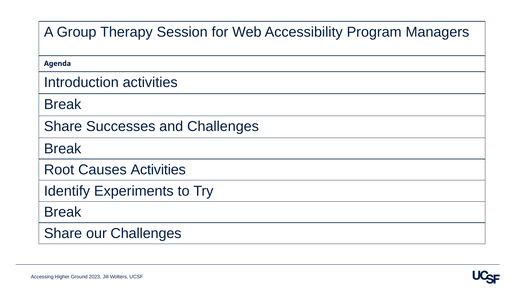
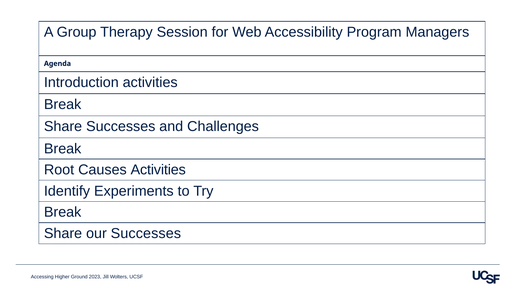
our Challenges: Challenges -> Successes
